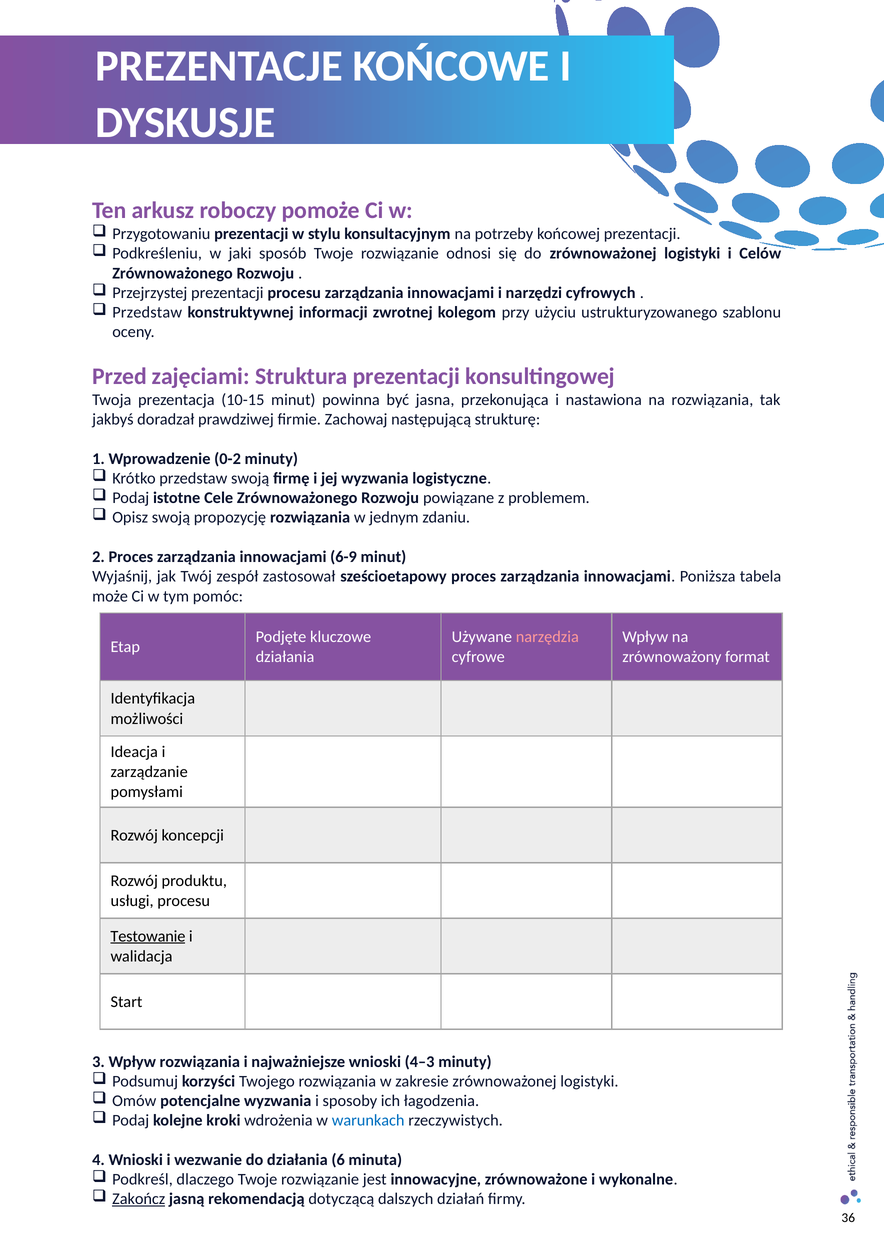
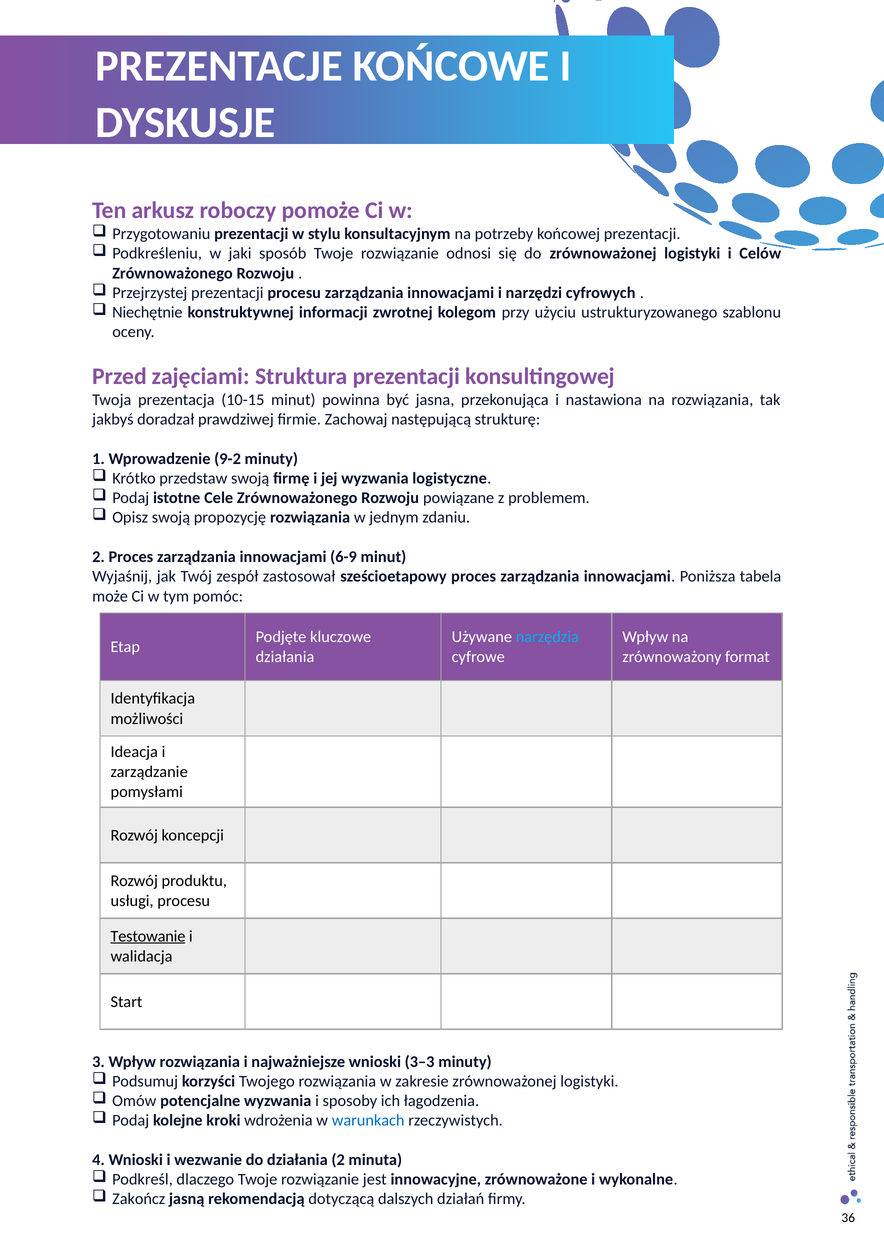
Przedstaw at (147, 312): Przedstaw -> Niechętnie
0-2: 0-2 -> 9-2
narzędzia colour: pink -> light blue
4–3: 4–3 -> 3–3
działania 6: 6 -> 2
Zakończ underline: present -> none
